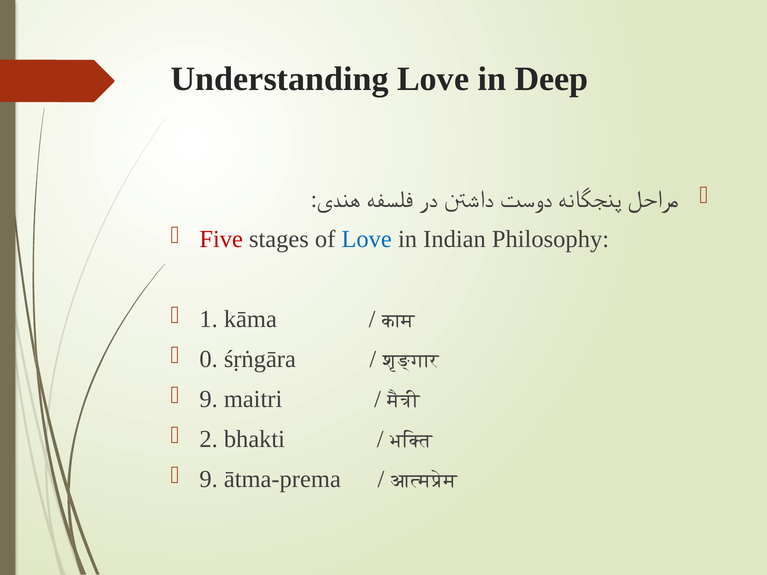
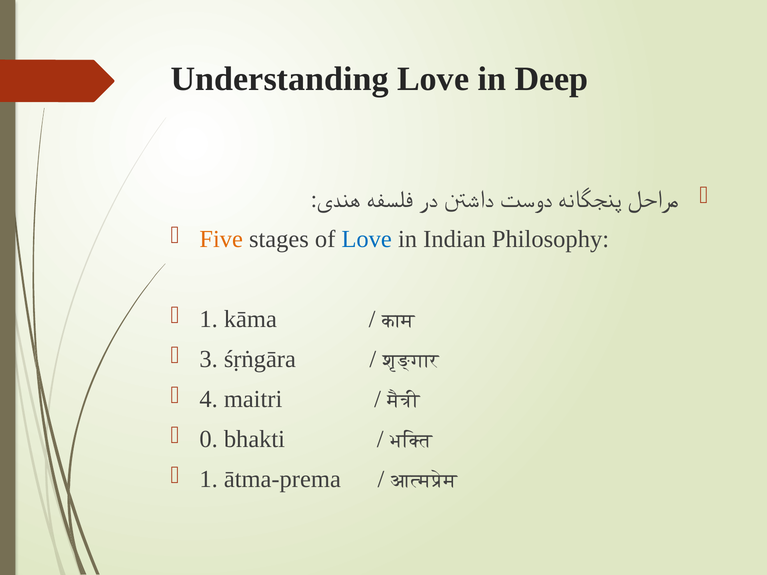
Five colour: red -> orange
0: 0 -> 3
9 at (209, 399): 9 -> 4
2: 2 -> 0
9 at (209, 480): 9 -> 1
